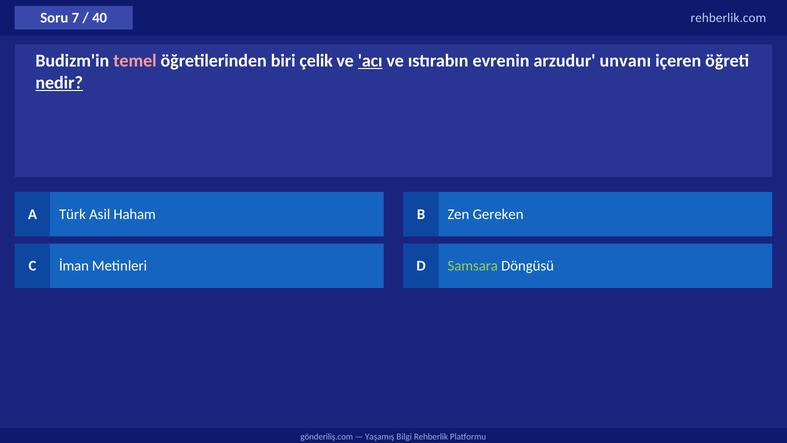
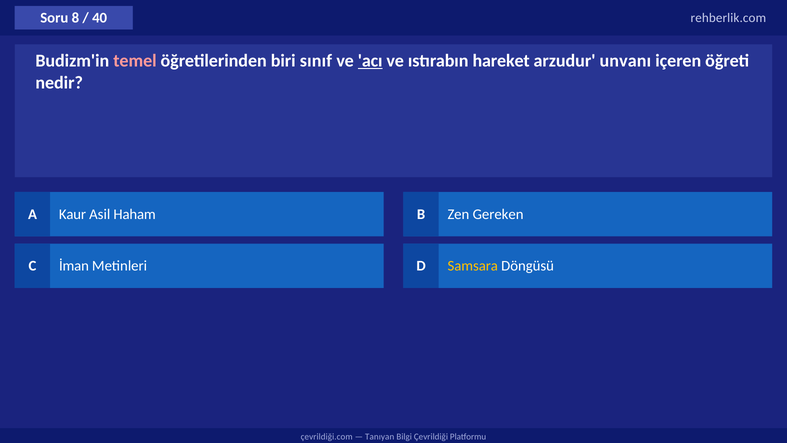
7: 7 -> 8
çelik: çelik -> sınıf
evrenin: evrenin -> hareket
nedir underline: present -> none
Türk: Türk -> Kaur
Samsara colour: light green -> yellow
gönderiliş.com: gönderiliş.com -> çevrildiği.com
Yaşamış: Yaşamış -> Tanıyan
Rehberlik: Rehberlik -> Çevrildiği
